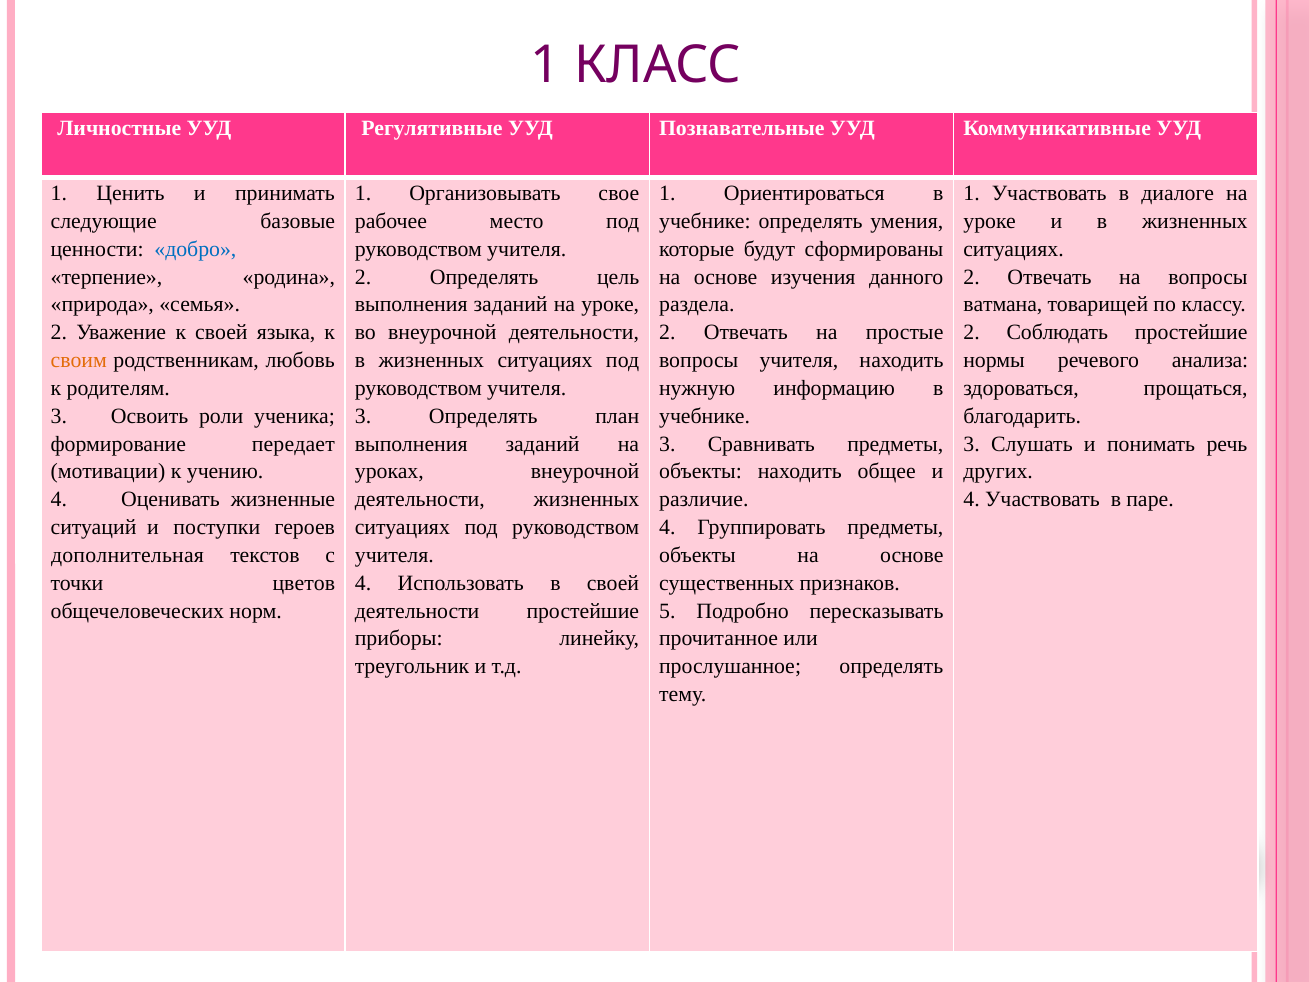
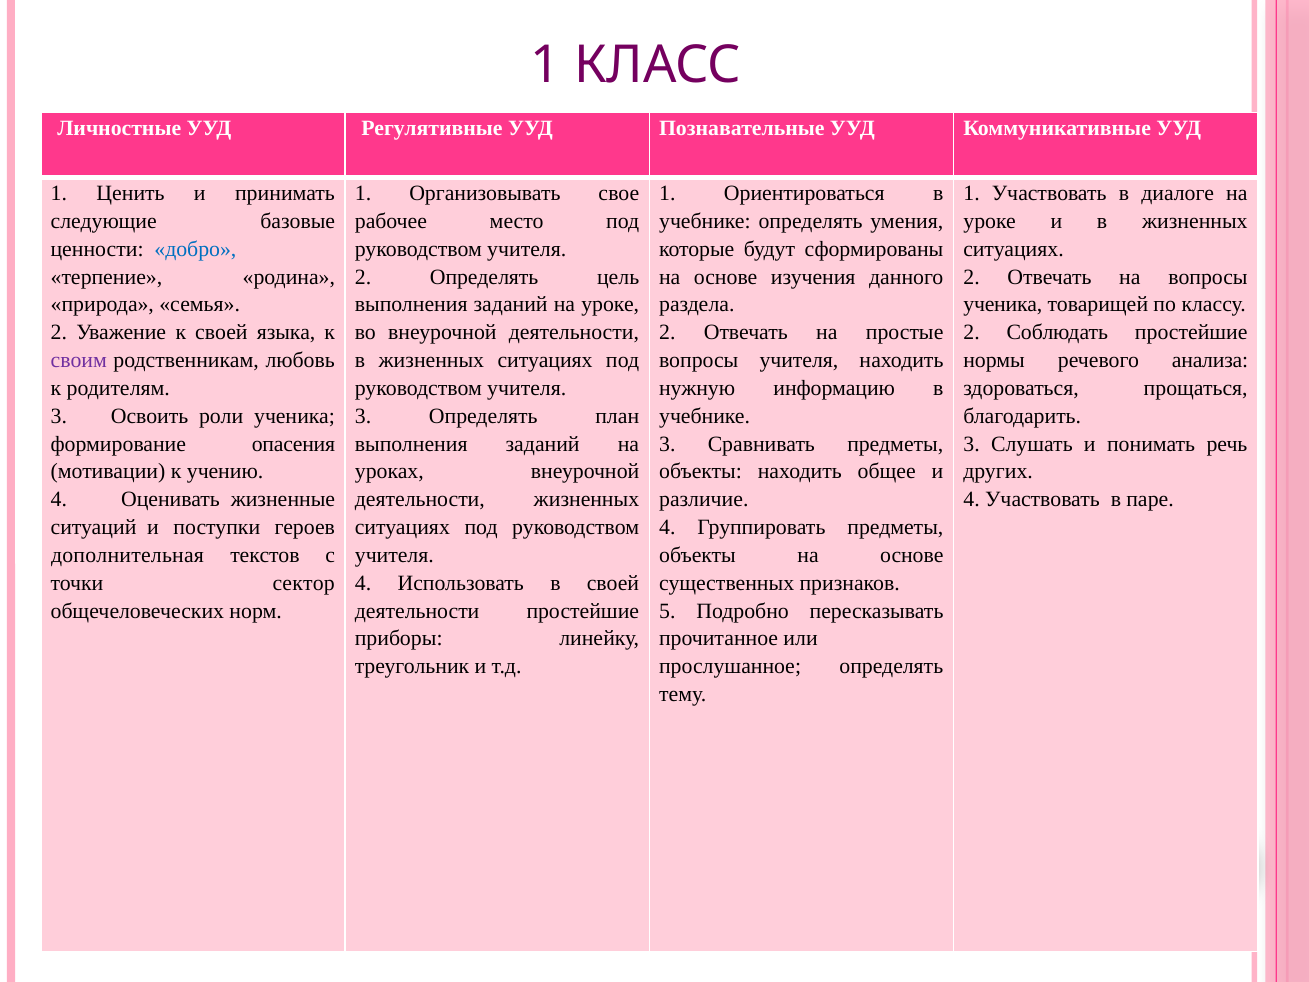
ватмана at (1003, 305): ватмана -> ученика
своим colour: orange -> purple
передает: передает -> опасения
цветов: цветов -> сектор
